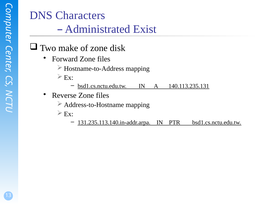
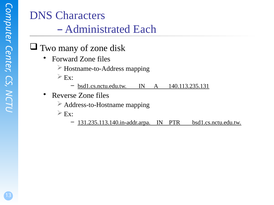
Exist: Exist -> Each
make: make -> many
